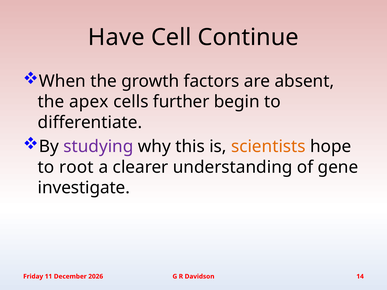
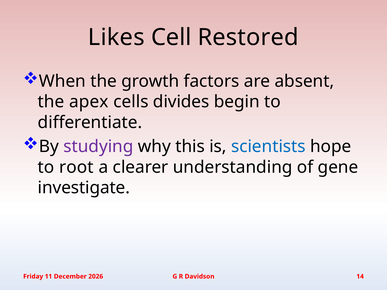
Have: Have -> Likes
Continue: Continue -> Restored
further: further -> divides
scientists colour: orange -> blue
